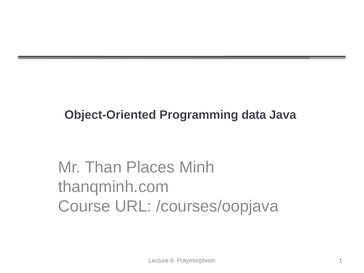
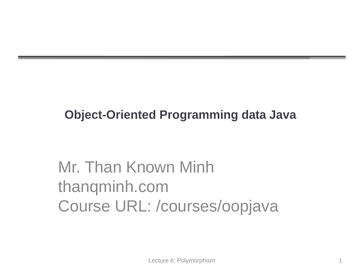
Places: Places -> Known
